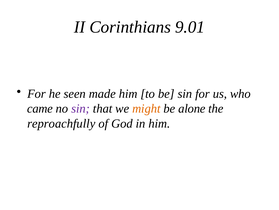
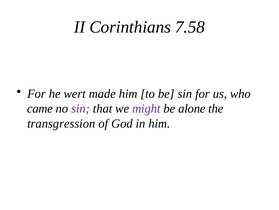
9.01: 9.01 -> 7.58
seen: seen -> wert
might colour: orange -> purple
reproachfully: reproachfully -> transgression
